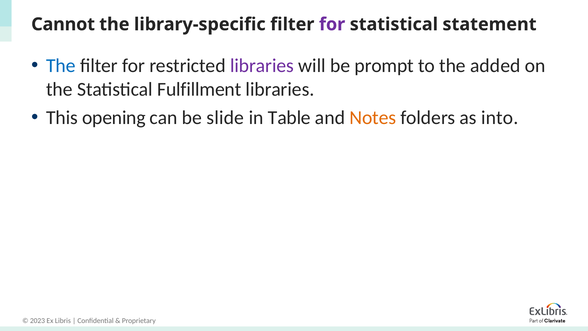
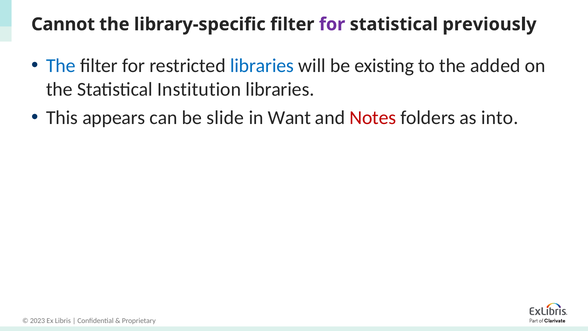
statement: statement -> previously
libraries at (262, 66) colour: purple -> blue
prompt: prompt -> existing
Fulfillment: Fulfillment -> Institution
opening: opening -> appears
Table: Table -> Want
Notes colour: orange -> red
